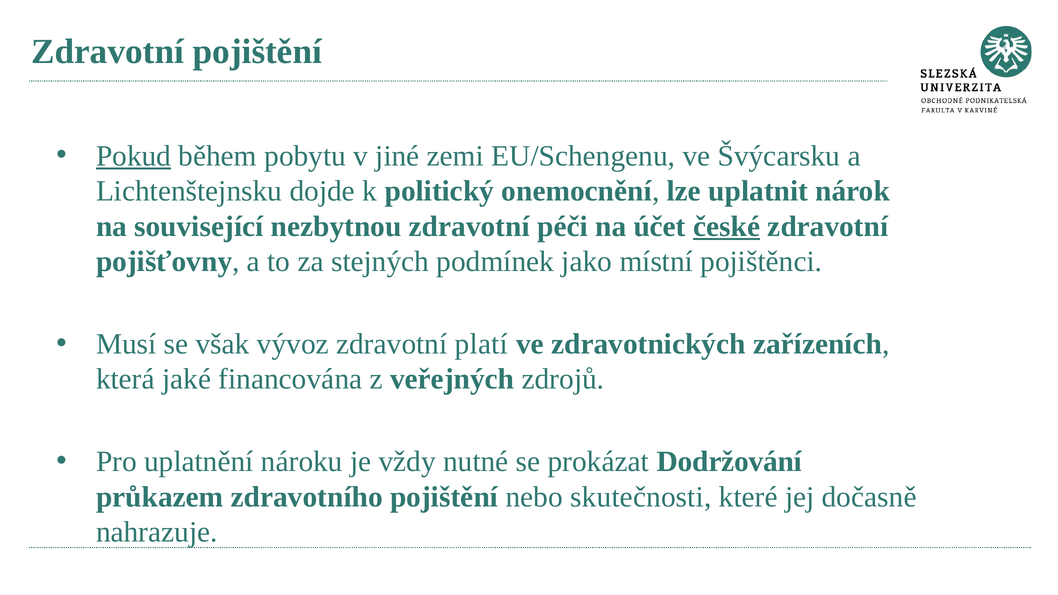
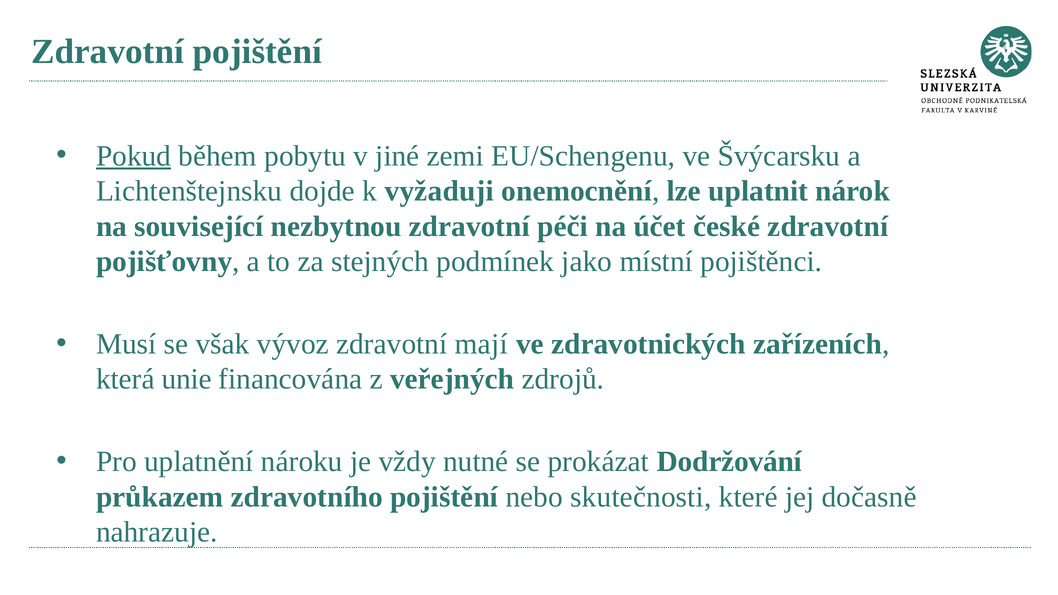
politický: politický -> vyžaduji
české underline: present -> none
platí: platí -> mají
jaké: jaké -> unie
